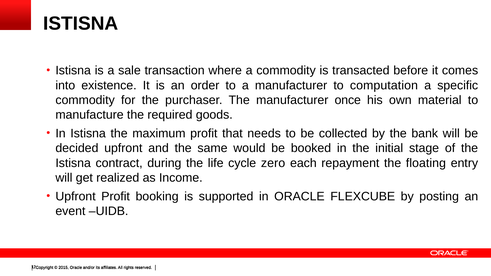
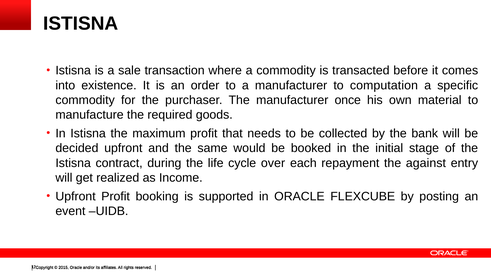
zero: zero -> over
floating: floating -> against
